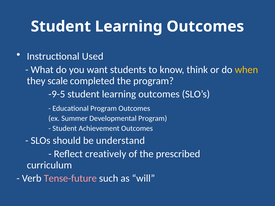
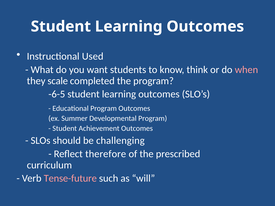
when colour: yellow -> pink
-9-5: -9-5 -> -6-5
understand: understand -> challenging
creatively: creatively -> therefore
